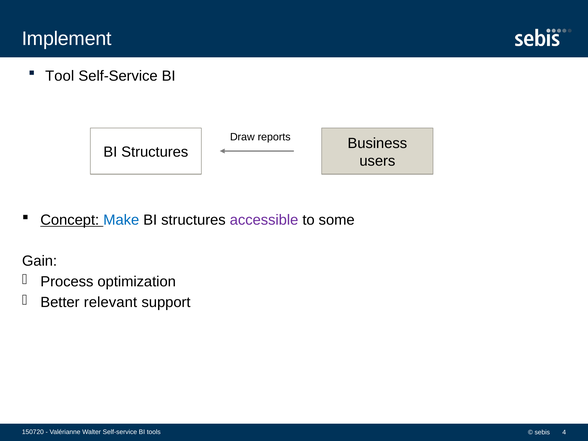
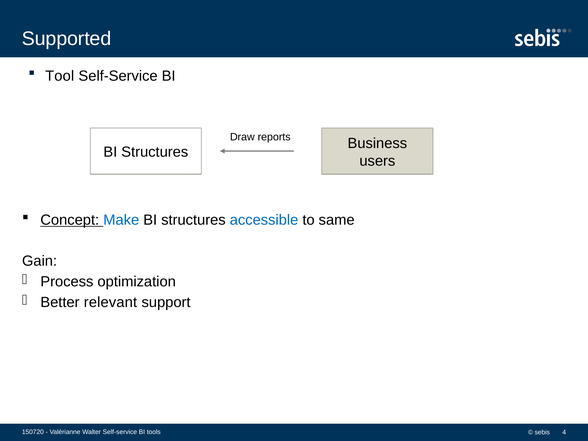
Implement: Implement -> Supported
accessible colour: purple -> blue
some: some -> same
